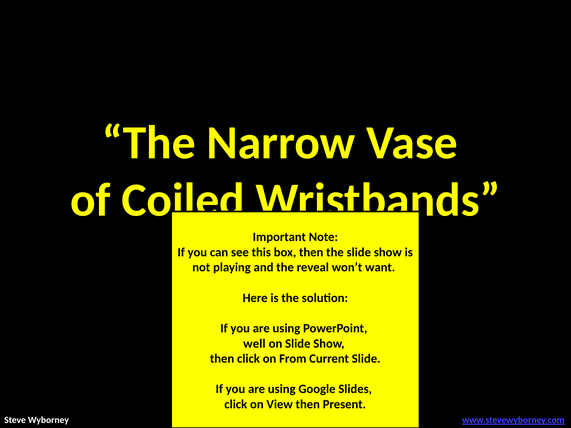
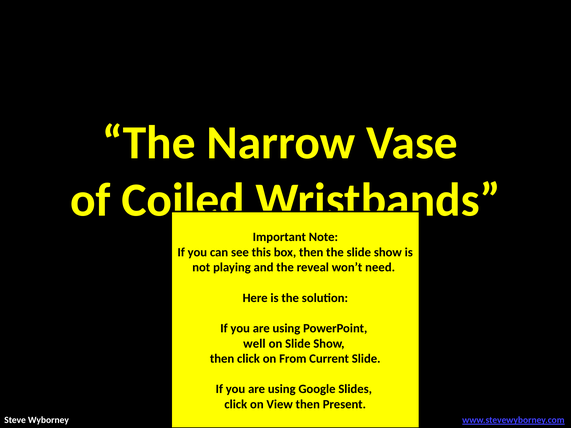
want: want -> need
